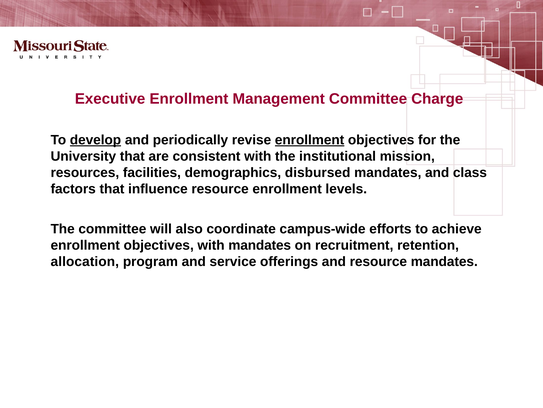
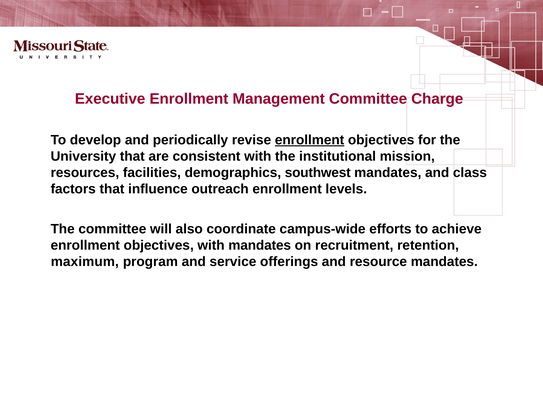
develop underline: present -> none
disbursed: disbursed -> southwest
influence resource: resource -> outreach
allocation: allocation -> maximum
